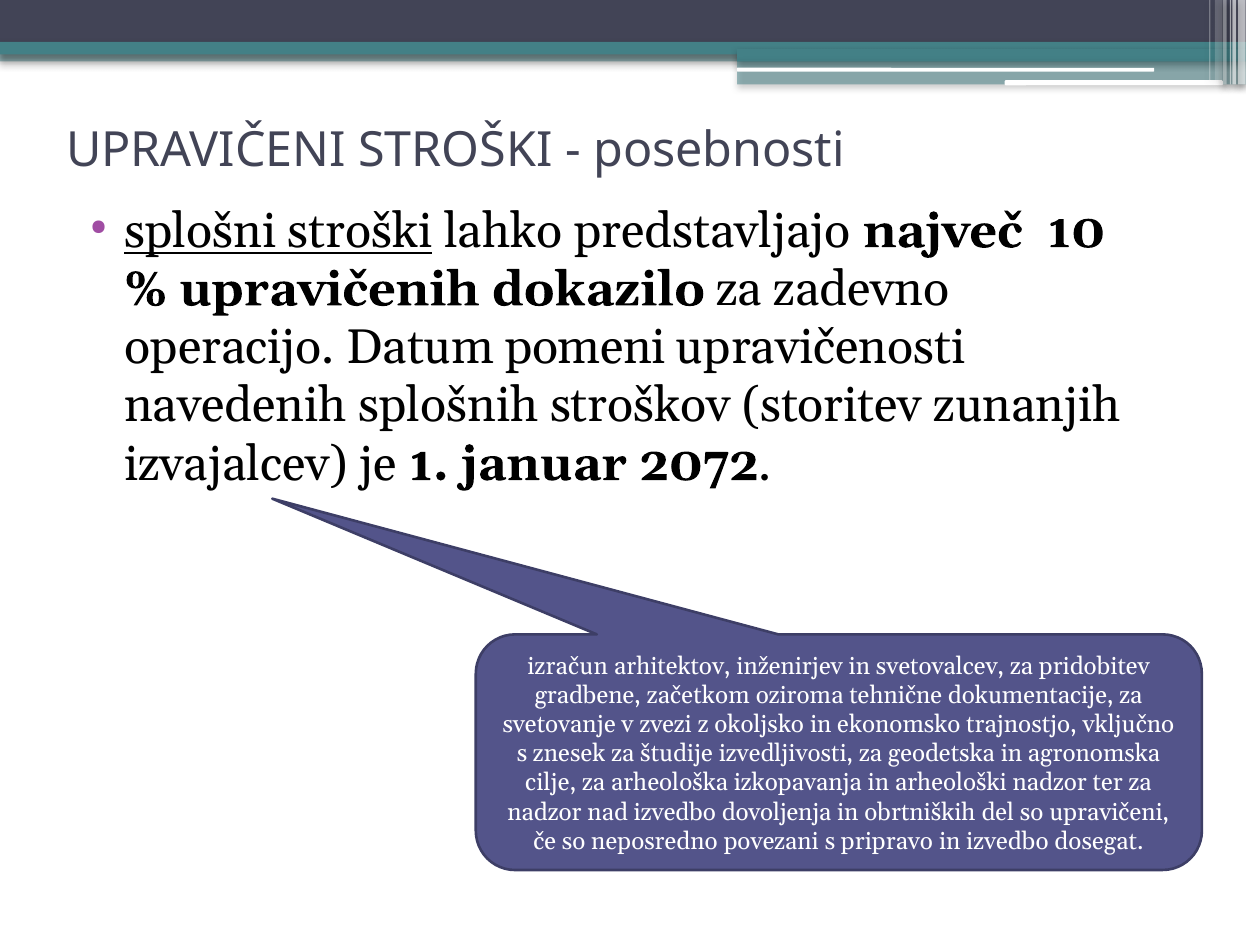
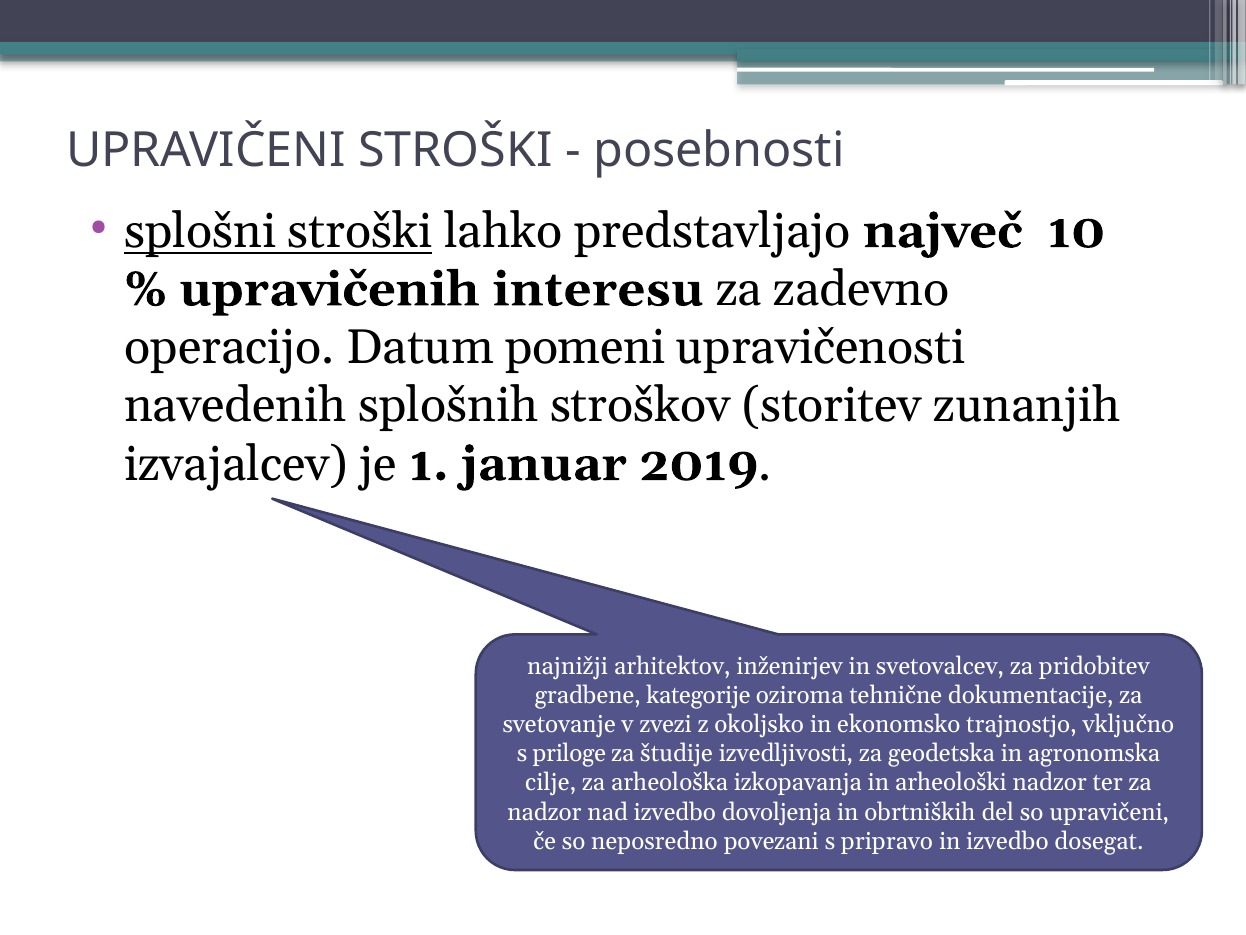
dokazilo: dokazilo -> interesu
2072: 2072 -> 2019
izračun: izračun -> najnižji
začetkom: začetkom -> kategorije
znesek: znesek -> priloge
